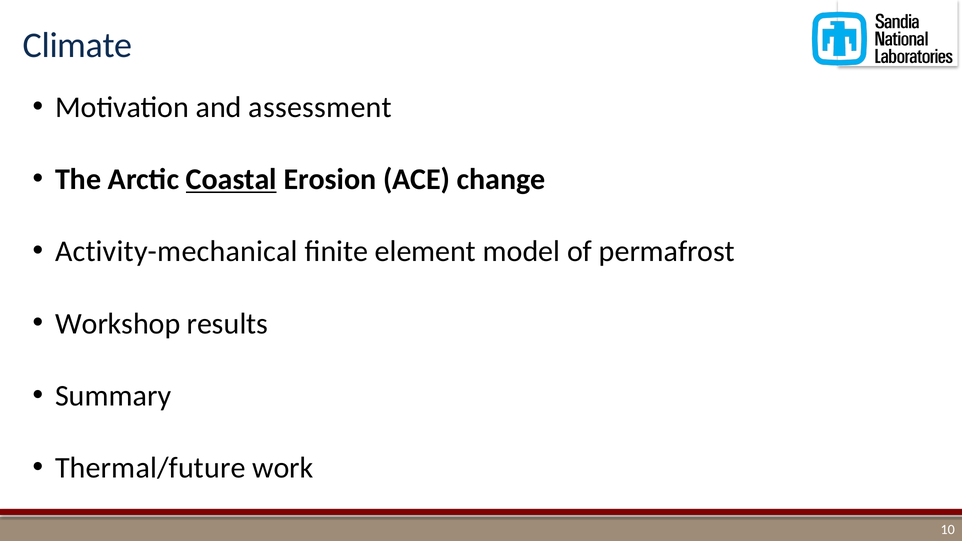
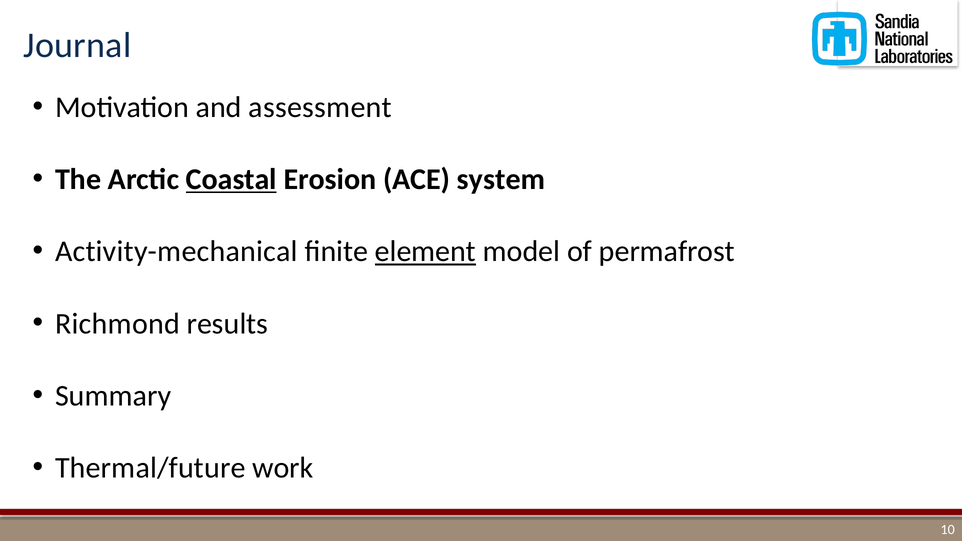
Climate: Climate -> Journal
change: change -> system
element underline: none -> present
Workshop: Workshop -> Richmond
